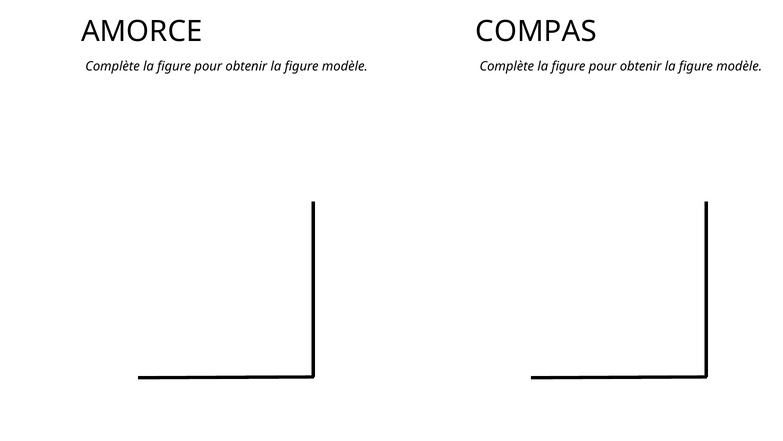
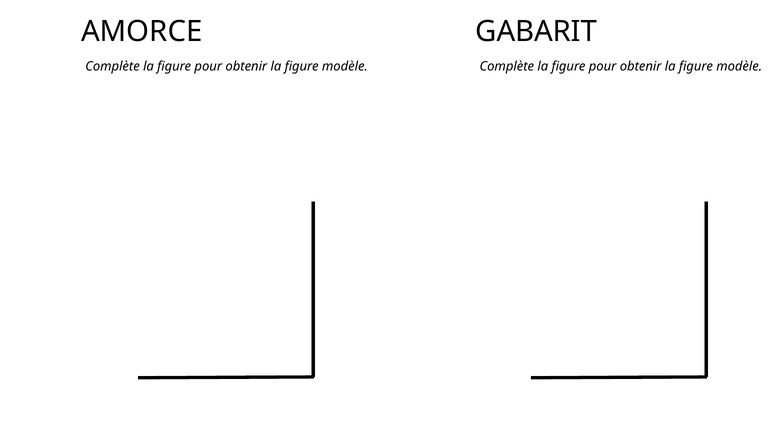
COMPAS: COMPAS -> GABARIT
